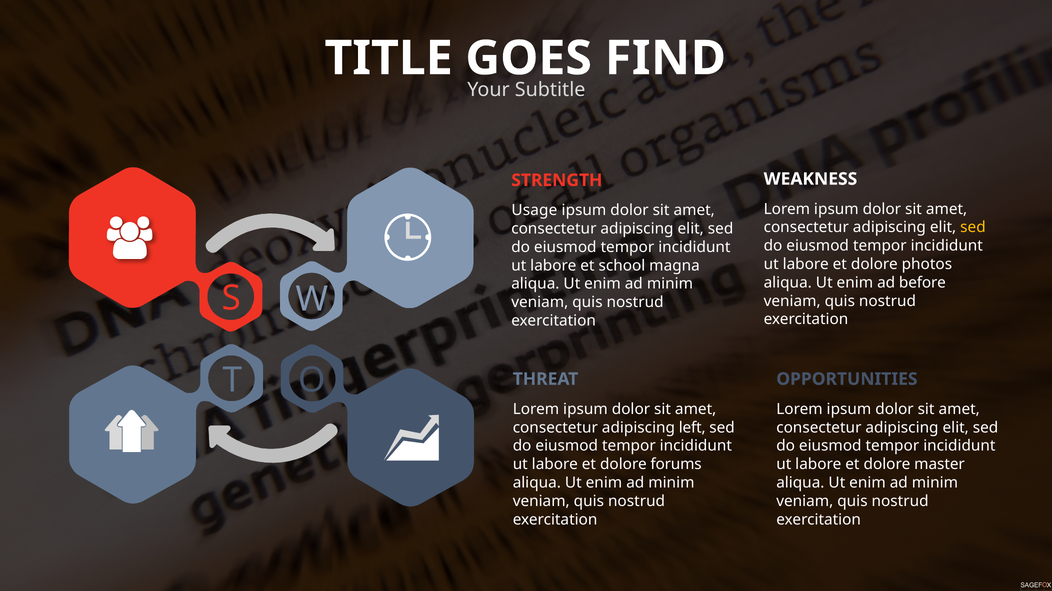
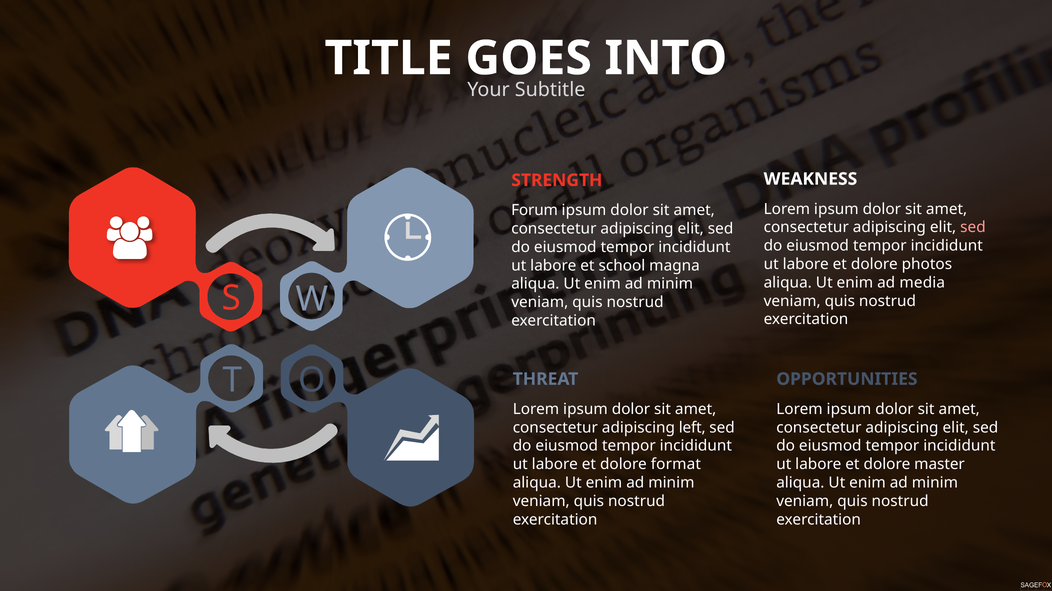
FIND: FIND -> INTO
Usage: Usage -> Forum
sed at (973, 228) colour: yellow -> pink
before: before -> media
forums: forums -> format
